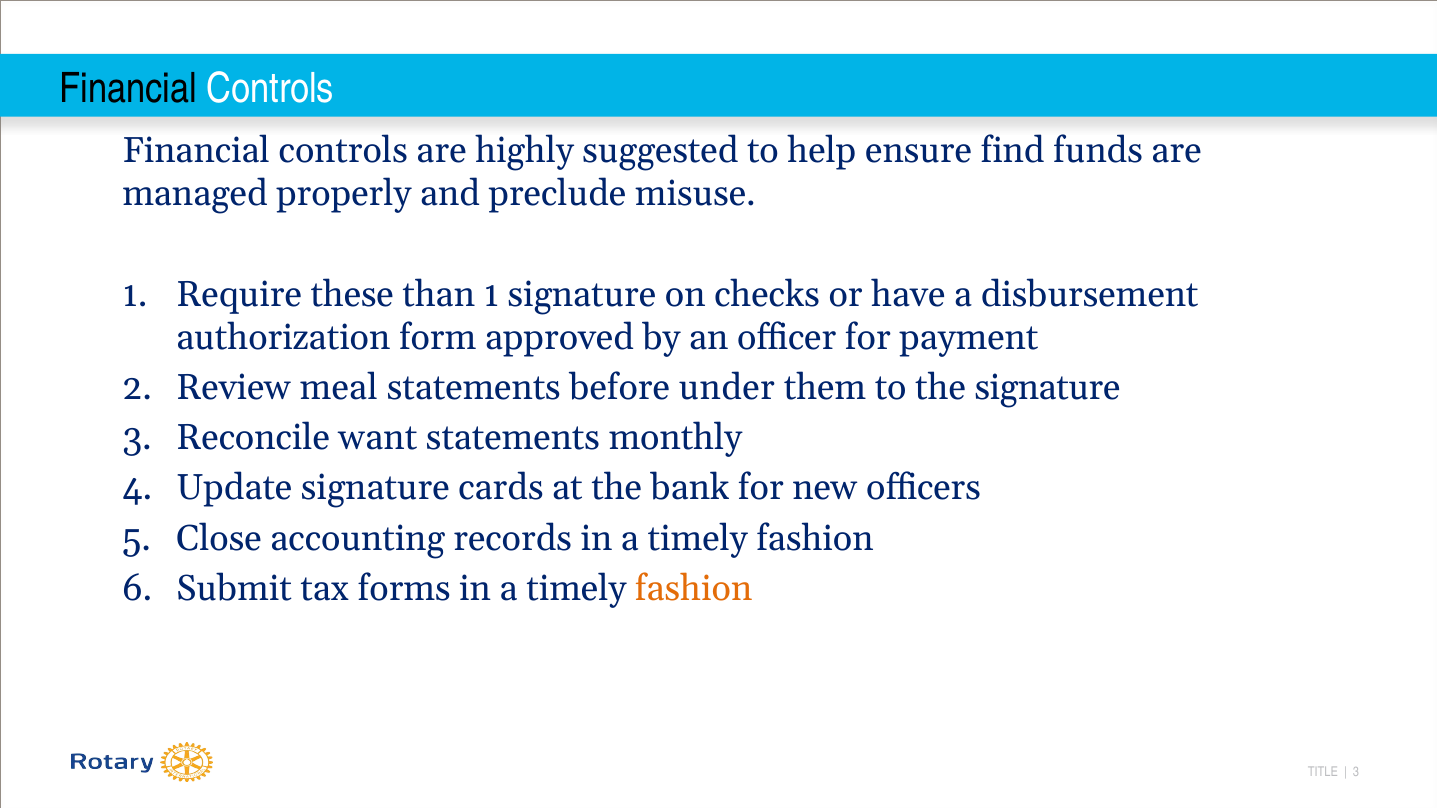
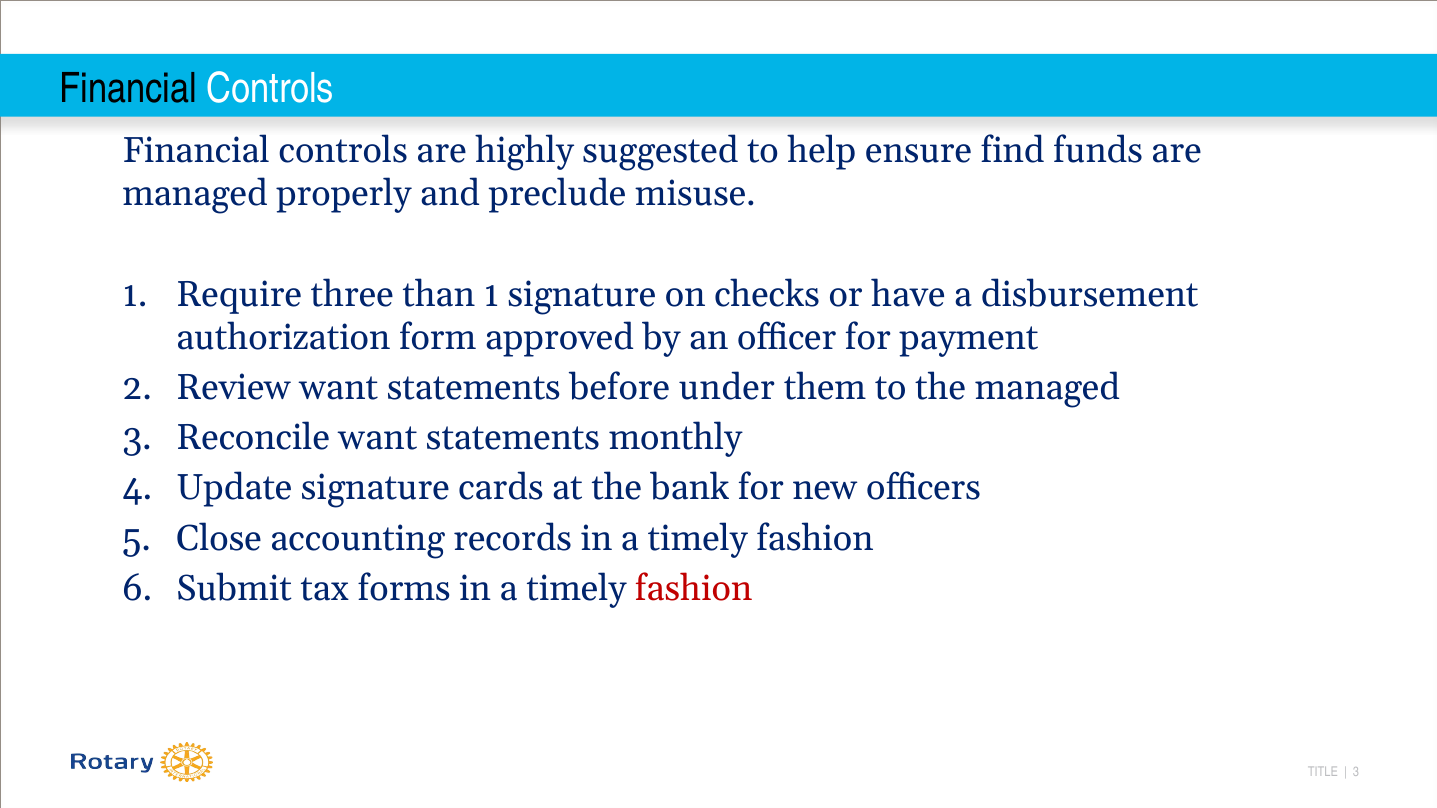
these: these -> three
Review meal: meal -> want
the signature: signature -> managed
fashion at (694, 589) colour: orange -> red
